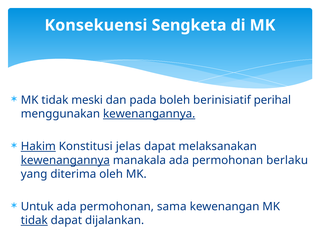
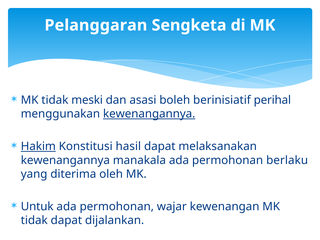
Konsekuensi: Konsekuensi -> Pelanggaran
pada: pada -> asasi
jelas: jelas -> hasil
kewenangannya at (65, 160) underline: present -> none
sama: sama -> wajar
tidak at (34, 220) underline: present -> none
